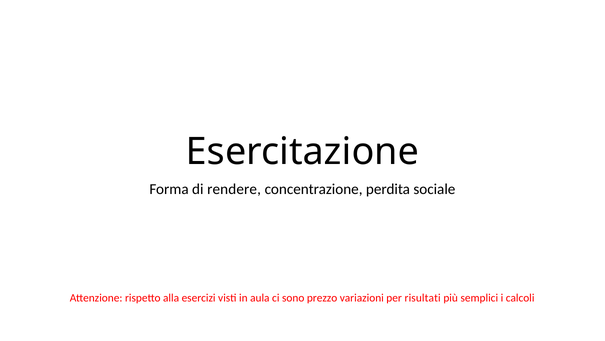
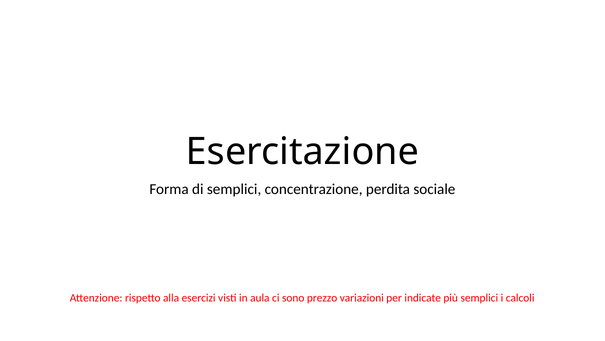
di rendere: rendere -> semplici
risultati: risultati -> indicate
